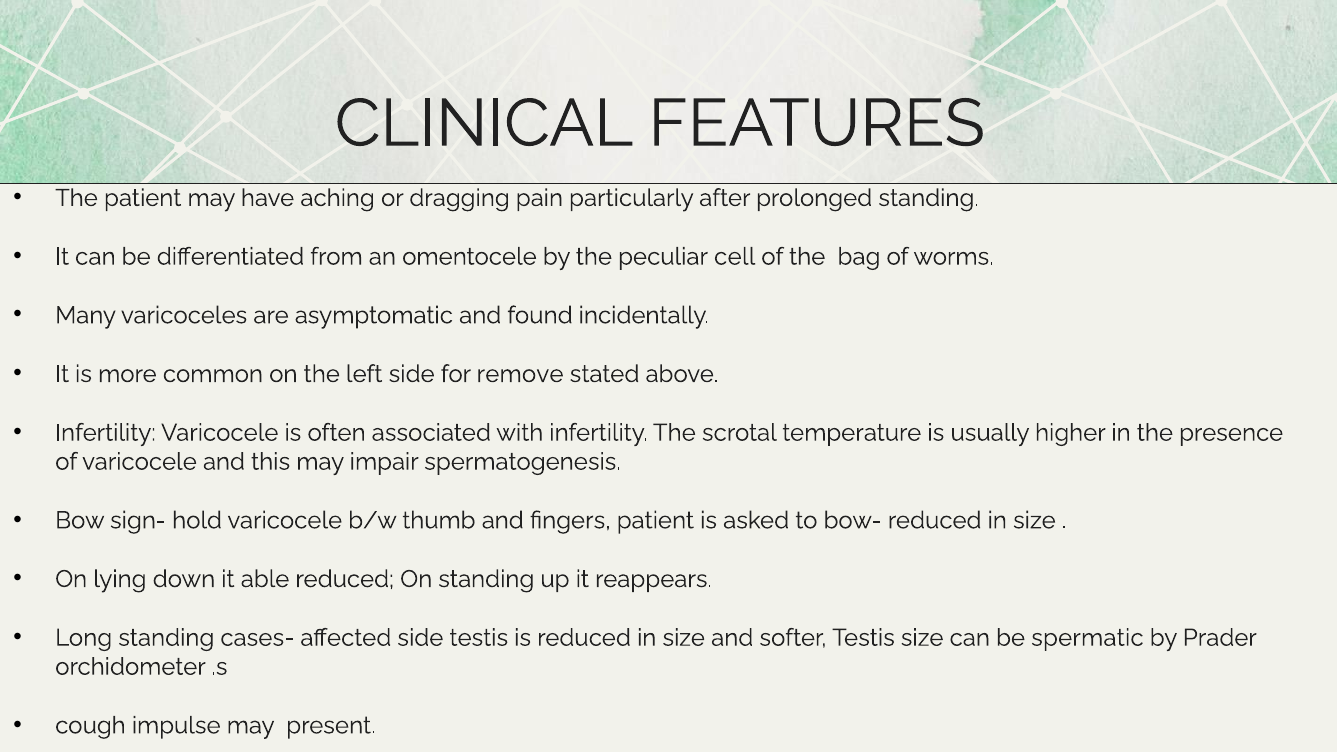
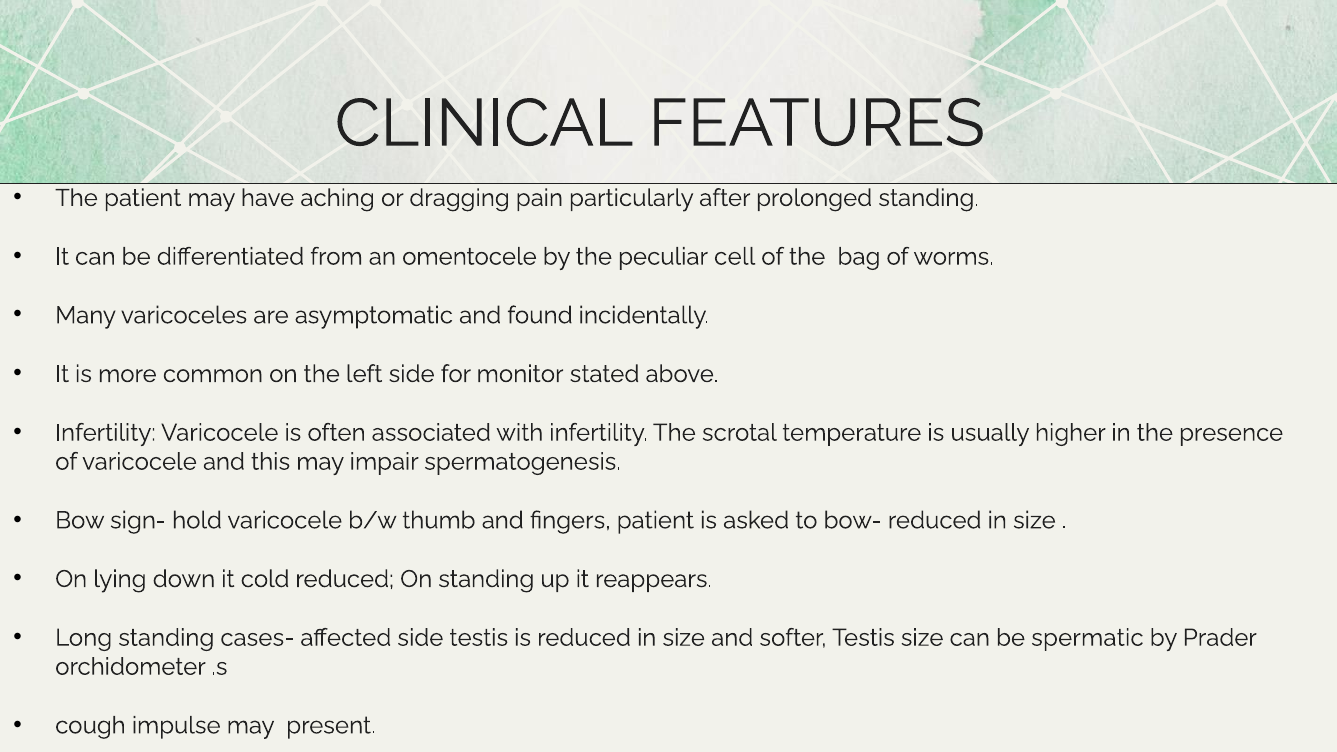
remove: remove -> monitor
able: able -> cold
